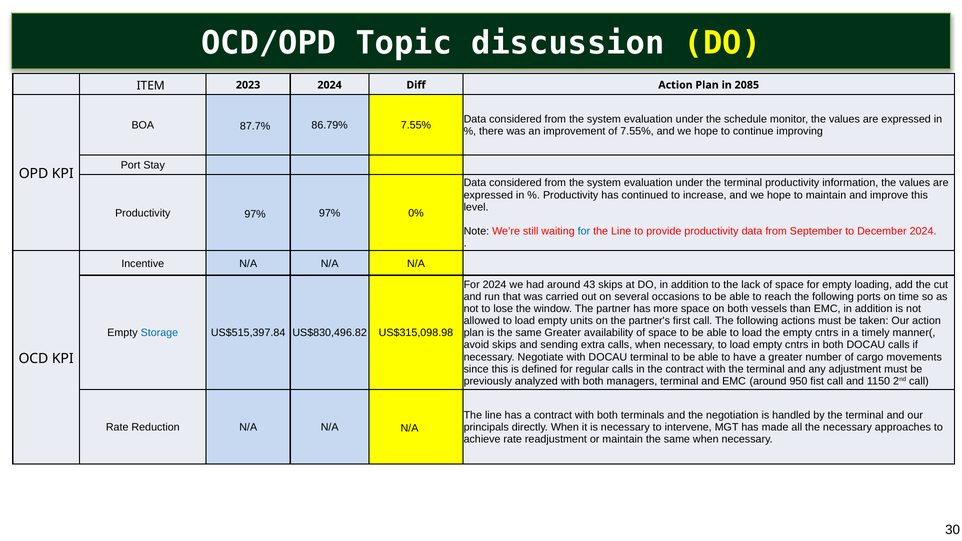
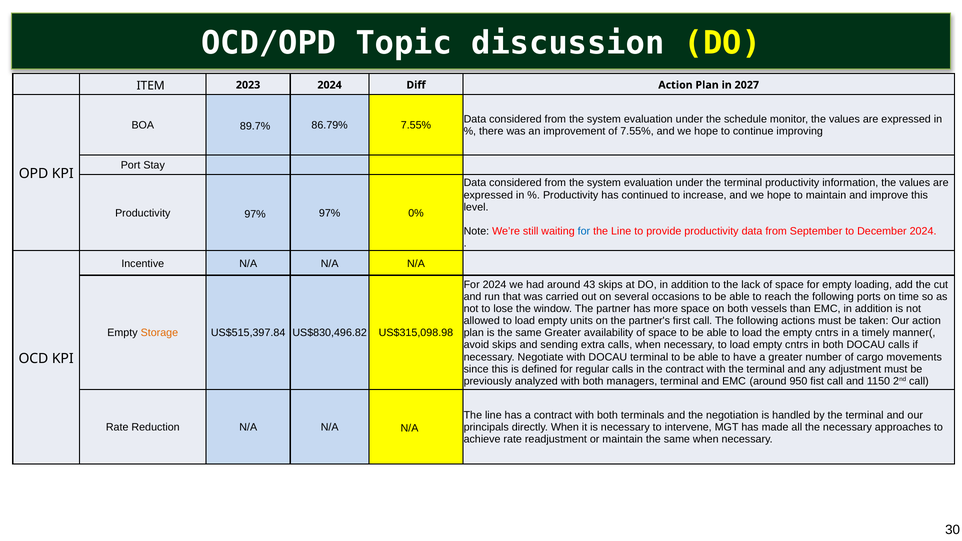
2085: 2085 -> 2027
87.7%: 87.7% -> 89.7%
Storage colour: blue -> orange
